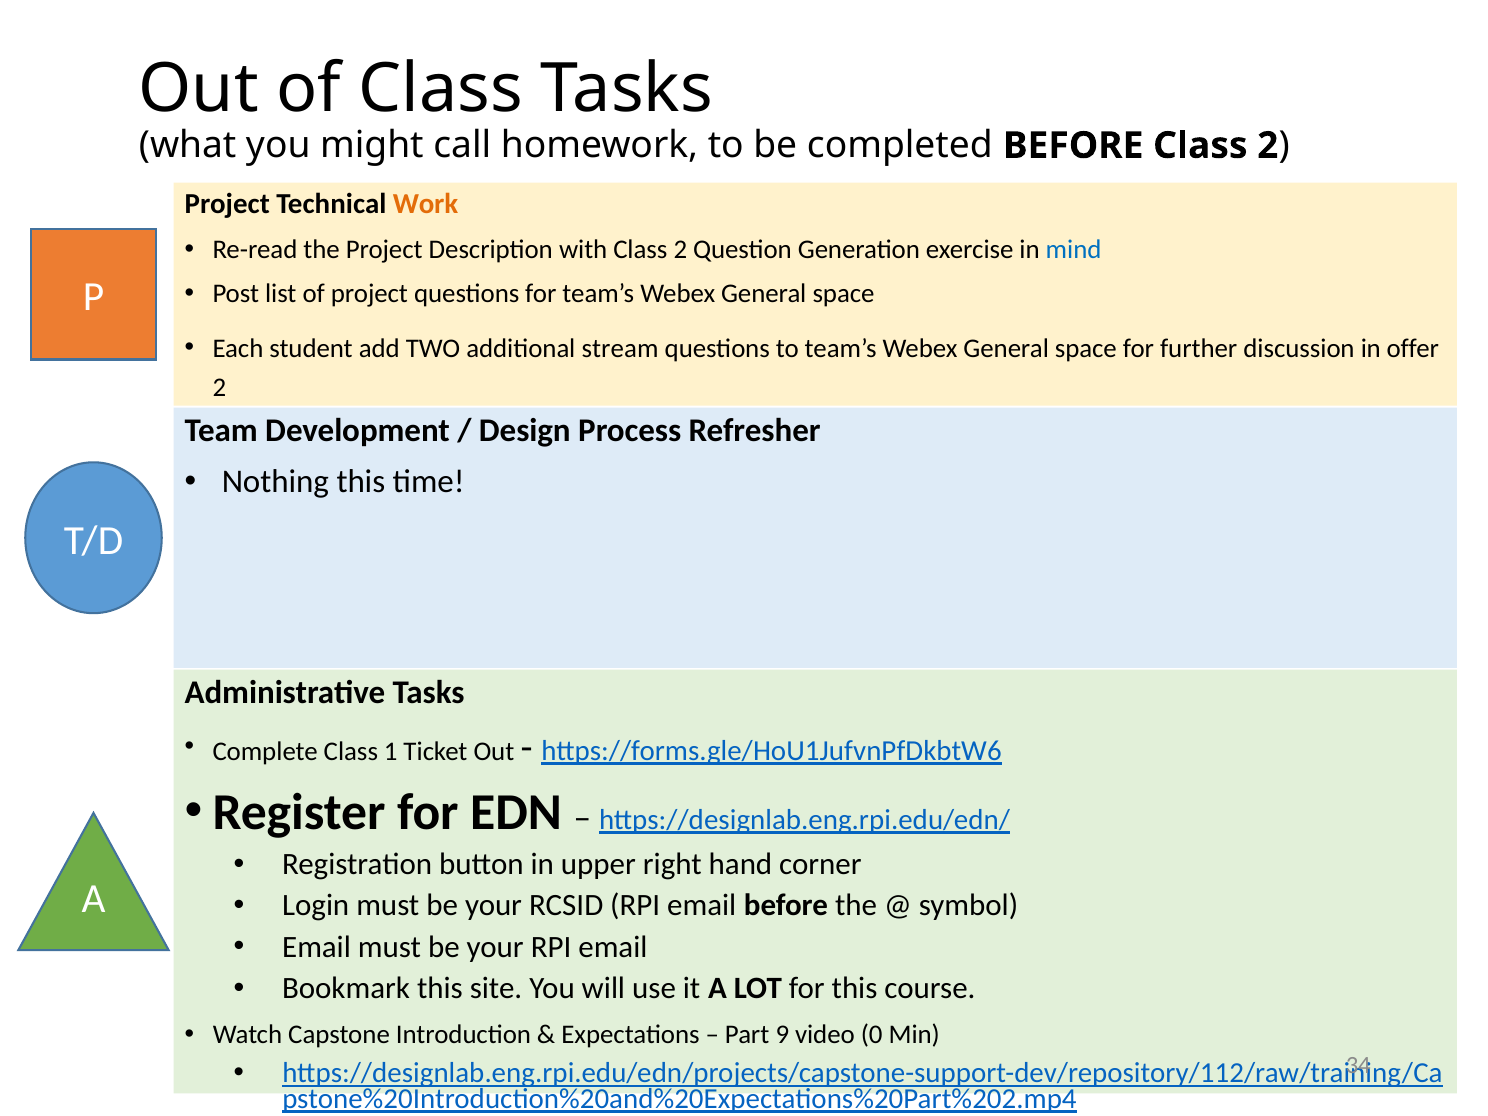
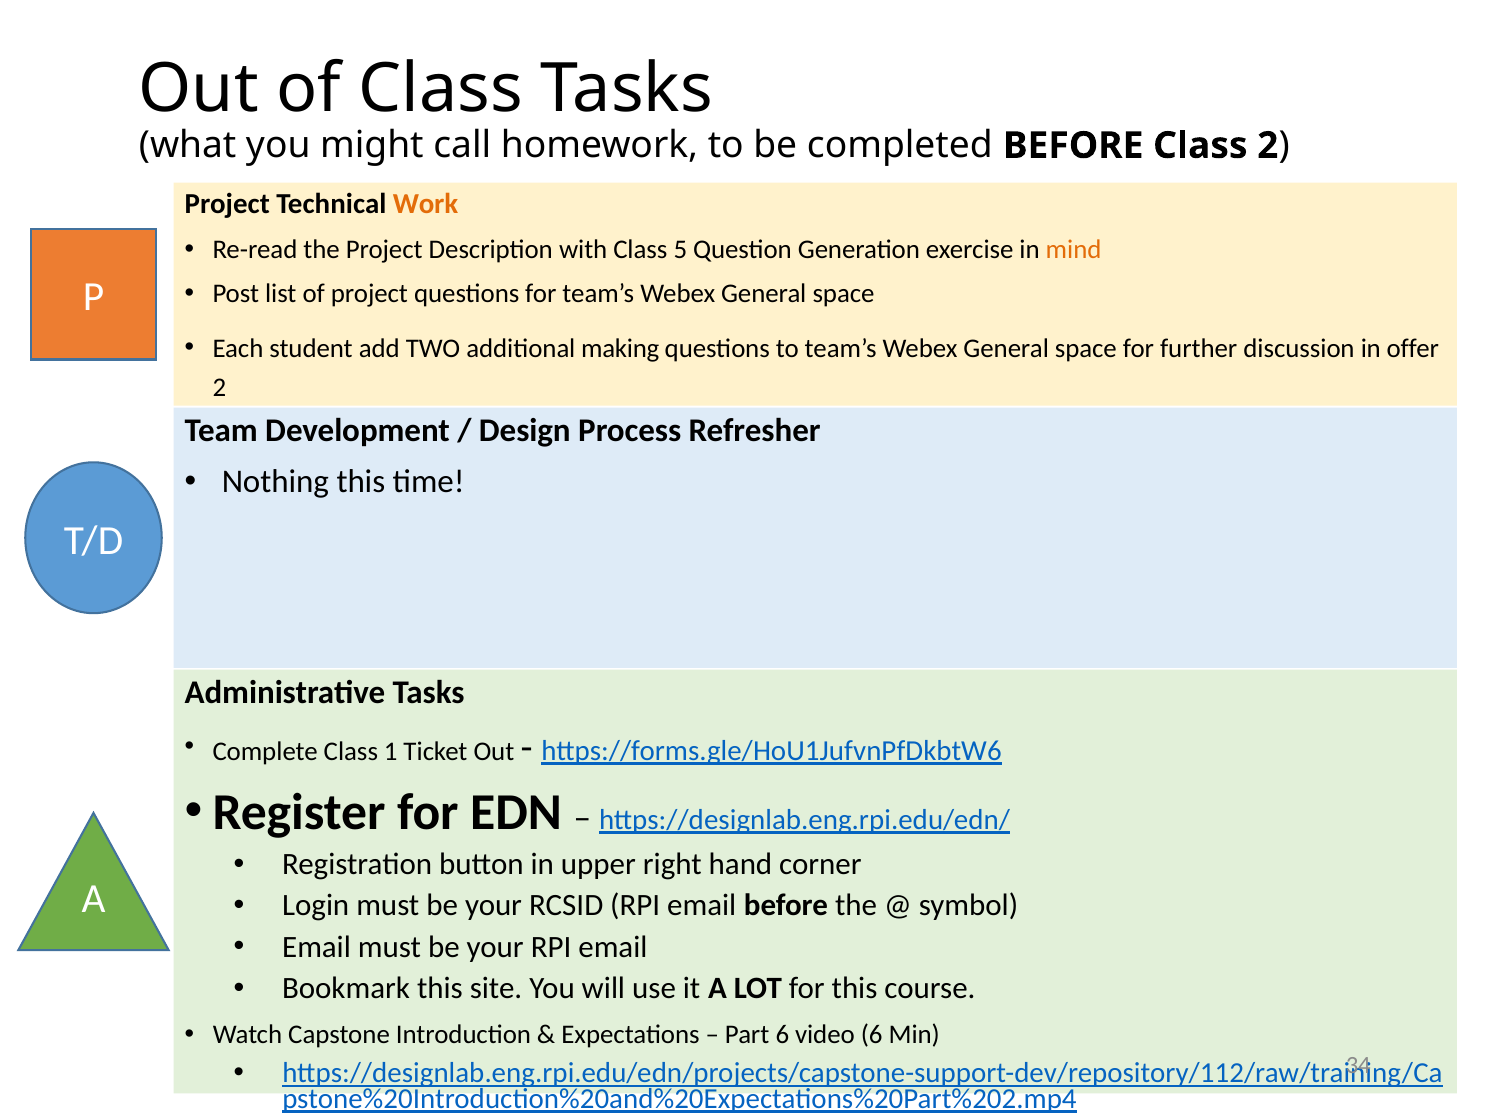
with Class 2: 2 -> 5
mind colour: blue -> orange
stream: stream -> making
Part 9: 9 -> 6
video 0: 0 -> 6
